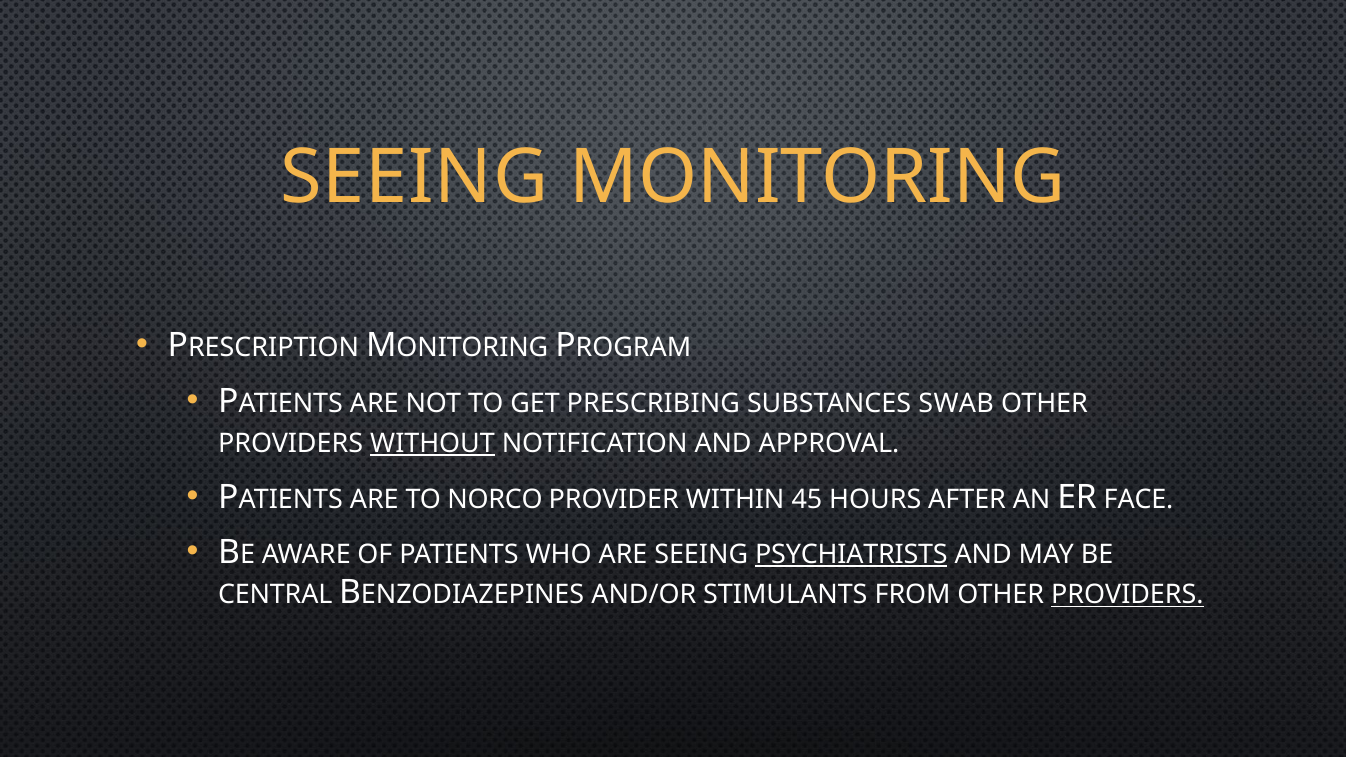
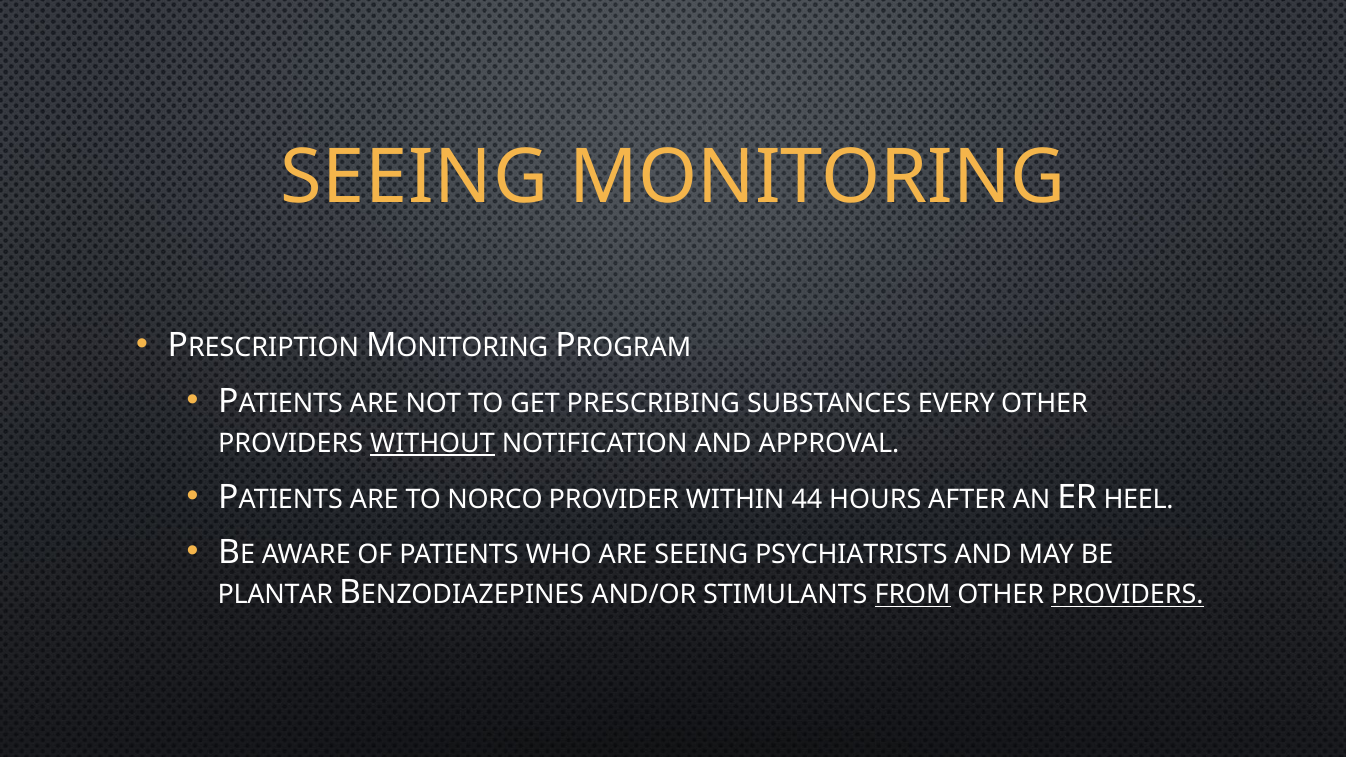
SWAB: SWAB -> EVERY
45: 45 -> 44
FACE: FACE -> HEEL
PSYCHIATRISTS underline: present -> none
CENTRAL: CENTRAL -> PLANTAR
FROM underline: none -> present
